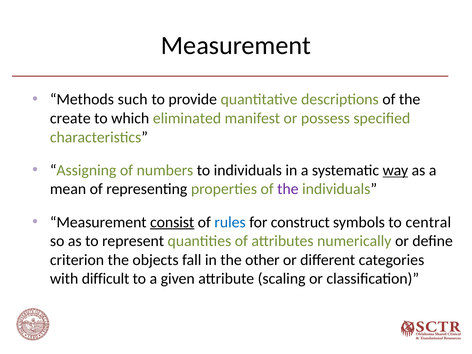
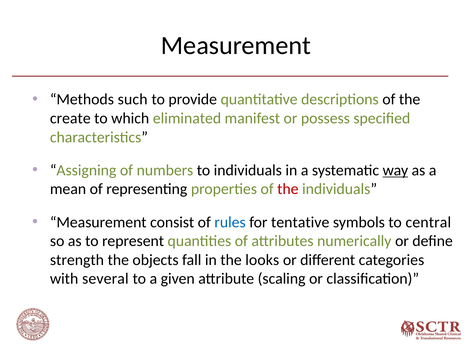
the at (288, 189) colour: purple -> red
consist underline: present -> none
construct: construct -> tentative
criterion: criterion -> strength
other: other -> looks
difficult: difficult -> several
